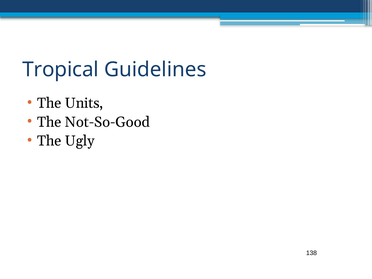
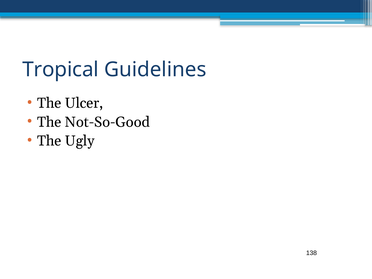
Units: Units -> Ulcer
